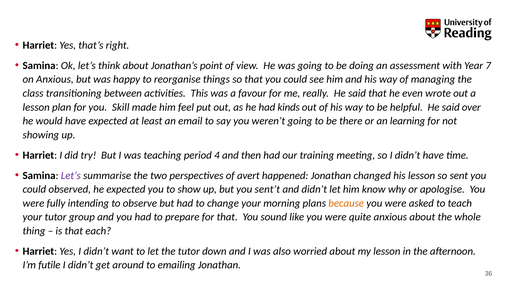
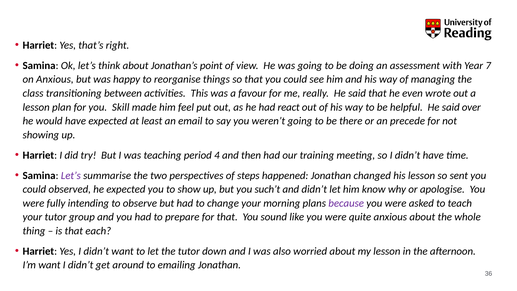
kinds: kinds -> react
learning: learning -> precede
avert: avert -> steps
sent’t: sent’t -> such’t
because colour: orange -> purple
I’m futile: futile -> want
